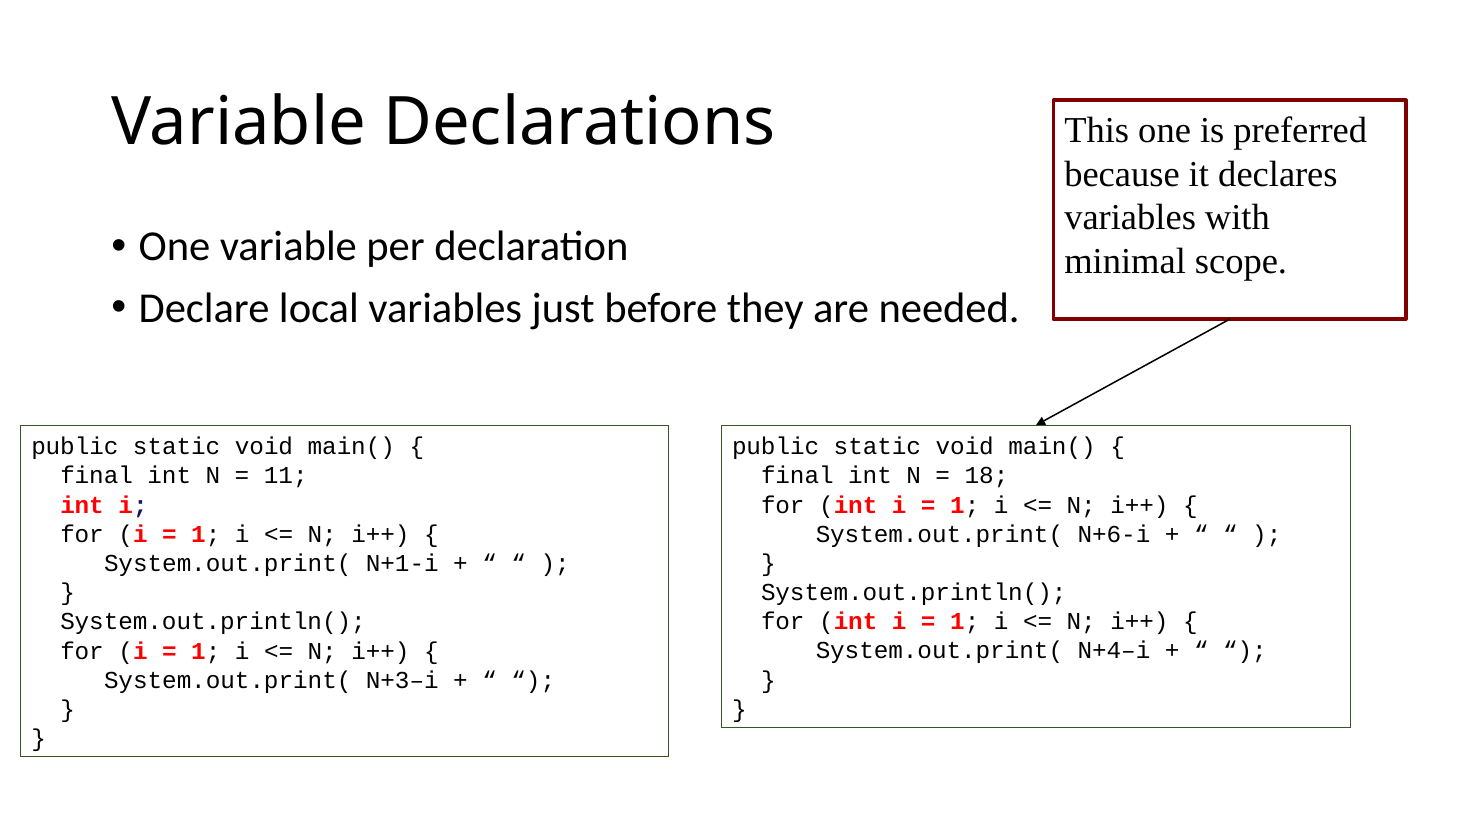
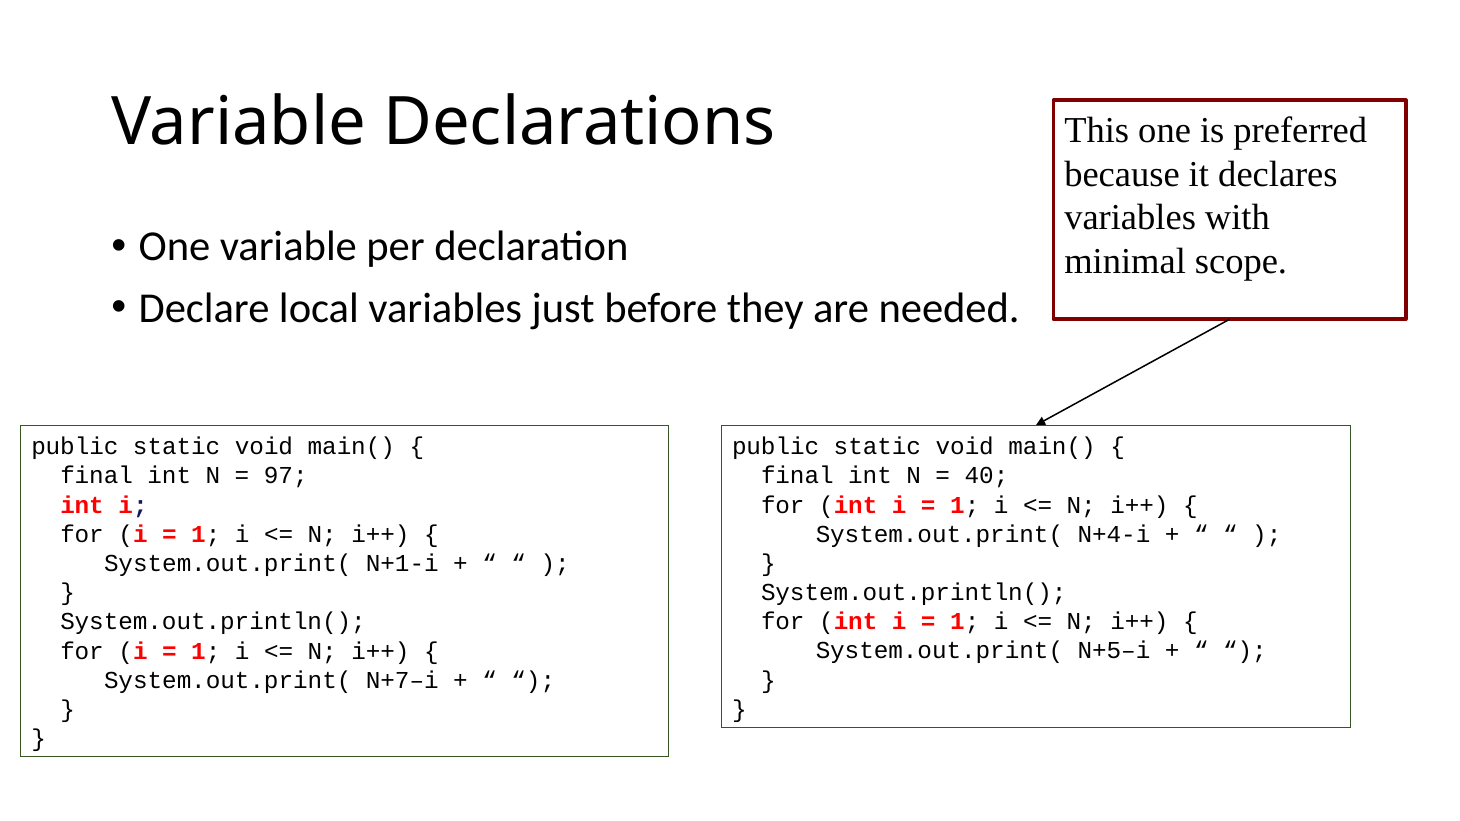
11: 11 -> 97
18: 18 -> 40
N+6-i: N+6-i -> N+4-i
N+4–i: N+4–i -> N+5–i
N+3–i: N+3–i -> N+7–i
